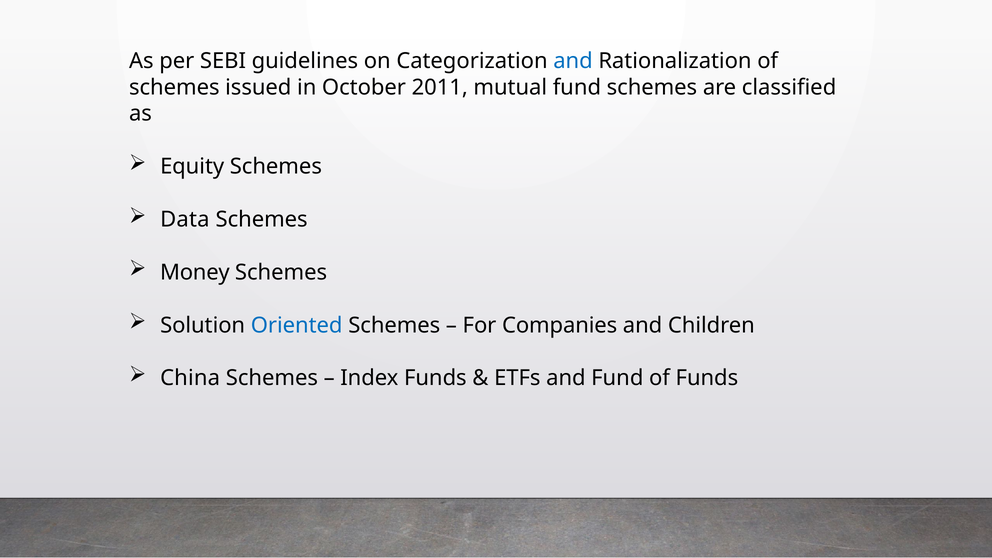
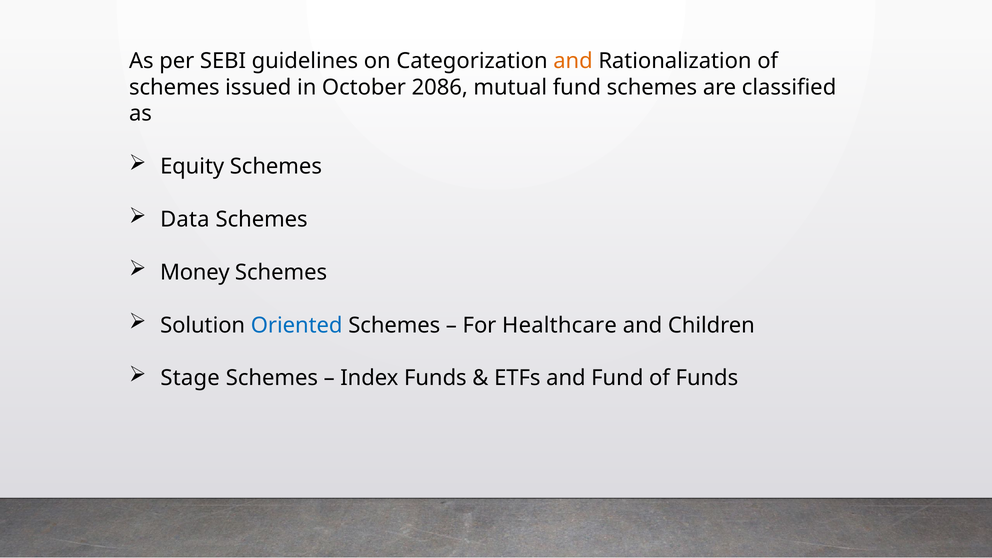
and at (573, 61) colour: blue -> orange
2011: 2011 -> 2086
Companies: Companies -> Healthcare
China: China -> Stage
